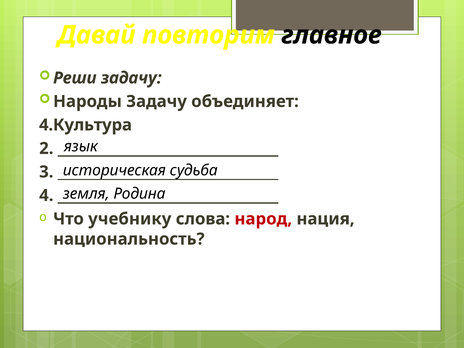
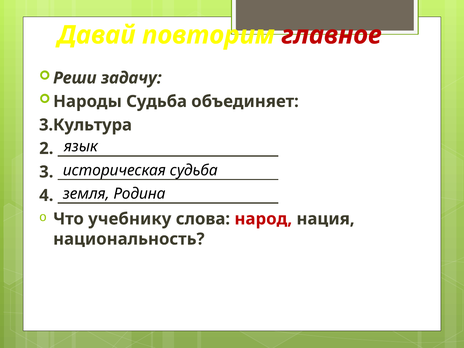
главное colour: black -> red
Народы Задачу: Задачу -> Судьба
4.Культура: 4.Культура -> 3.Культура
